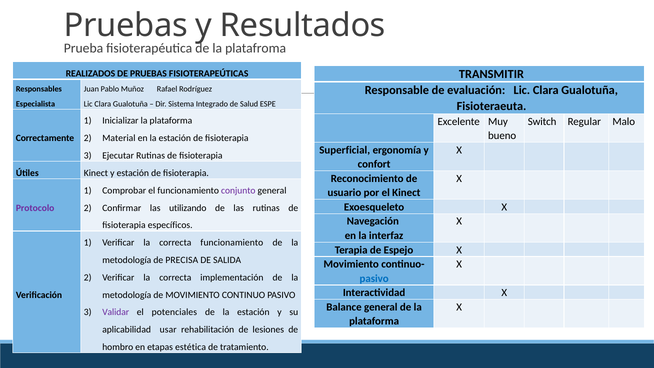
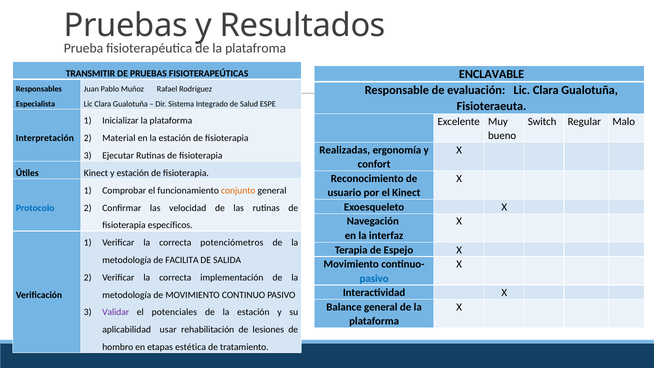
TRANSMITIR: TRANSMITIR -> ENCLAVABLE
REALIZADOS: REALIZADOS -> TRANSMITIR
Correctamente: Correctamente -> Interpretación
Superficial: Superficial -> Realizadas
conjunto colour: purple -> orange
Protocolo colour: purple -> blue
utilizando: utilizando -> velocidad
correcta funcionamiento: funcionamiento -> potenciómetros
PRECISA: PRECISA -> FACILITA
